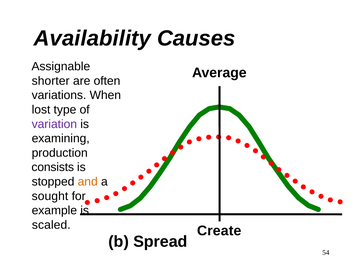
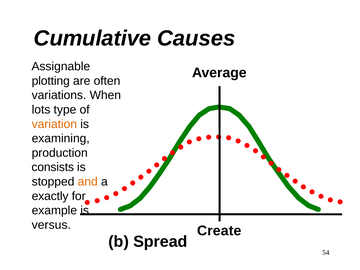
Availability: Availability -> Cumulative
shorter: shorter -> plotting
lost: lost -> lots
variation colour: purple -> orange
sought: sought -> exactly
scaled: scaled -> versus
